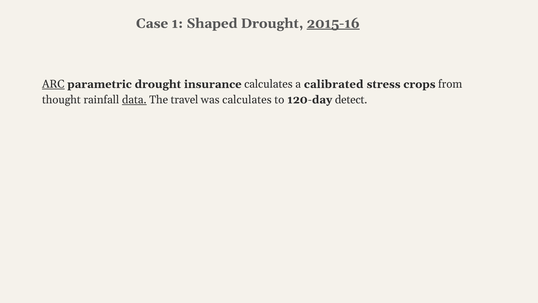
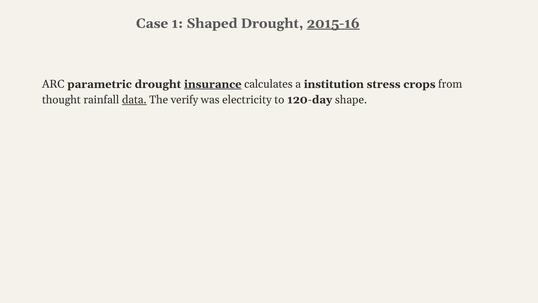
ARC underline: present -> none
insurance underline: none -> present
calibrated: calibrated -> institution
travel: travel -> verify
was calculates: calculates -> electricity
detect: detect -> shape
